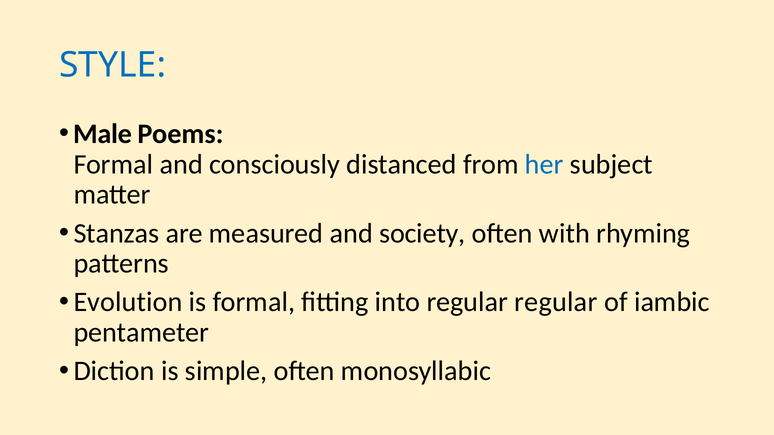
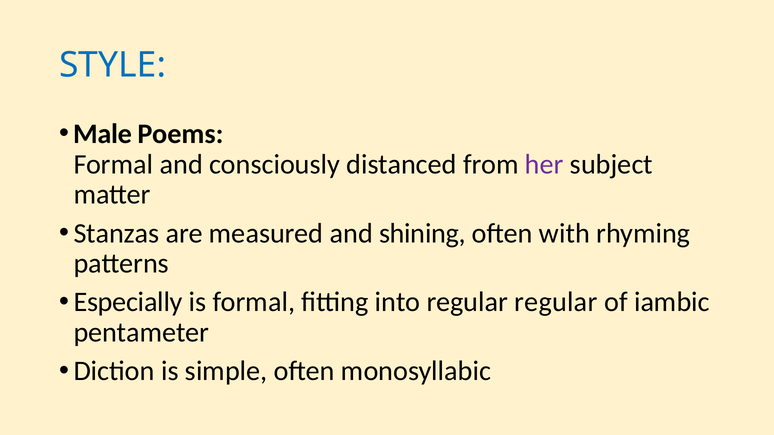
her colour: blue -> purple
society: society -> shining
Evolution: Evolution -> Especially
